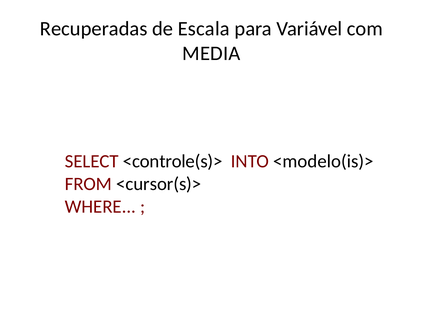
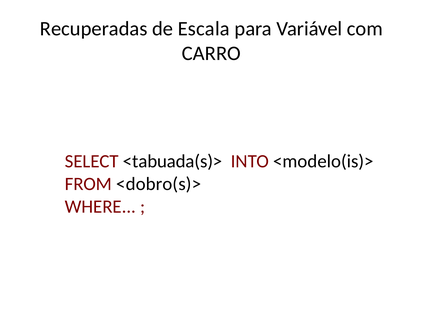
MEDIA: MEDIA -> CARRO
<controle(s)>: <controle(s)> -> <tabuada(s)>
<cursor(s)>: <cursor(s)> -> <dobro(s)>
